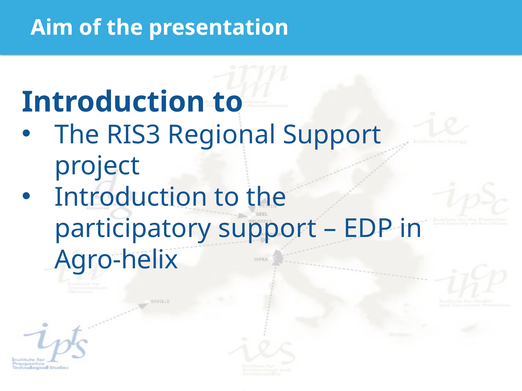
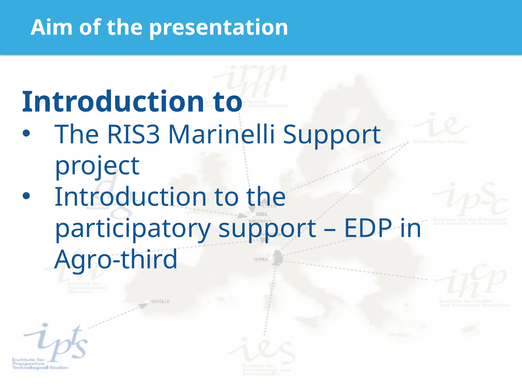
Regional: Regional -> Marinelli
Agro-helix: Agro-helix -> Agro-third
